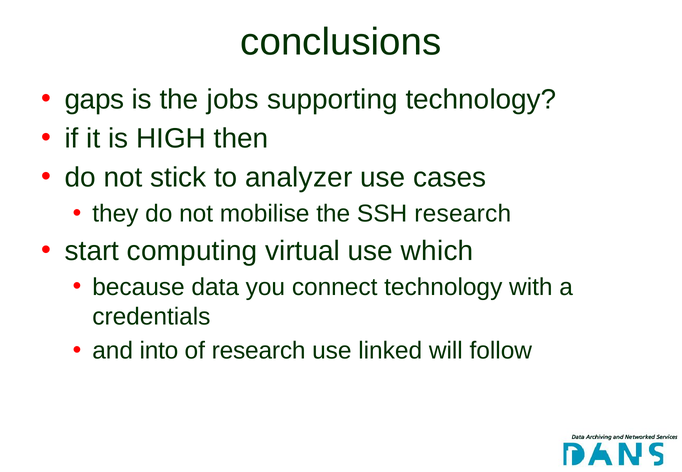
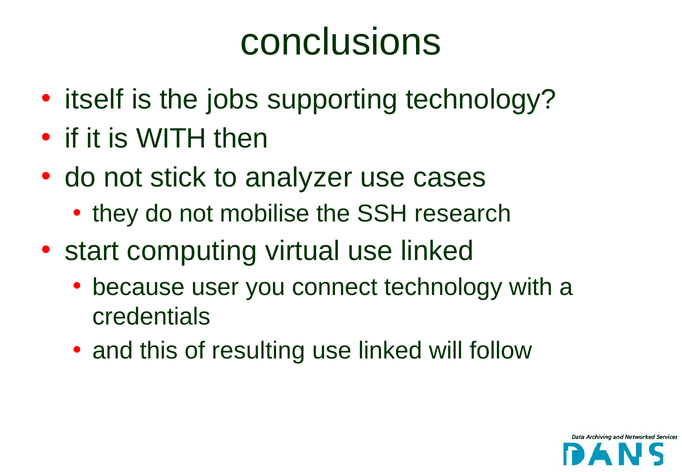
gaps: gaps -> itself
is HIGH: HIGH -> WITH
virtual use which: which -> linked
data: data -> user
into: into -> this
of research: research -> resulting
